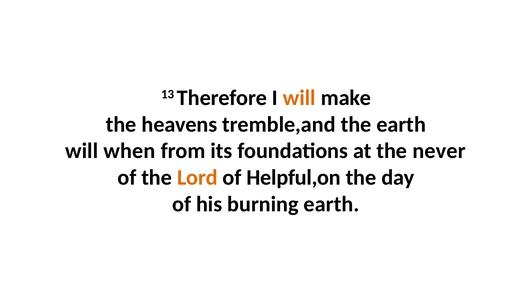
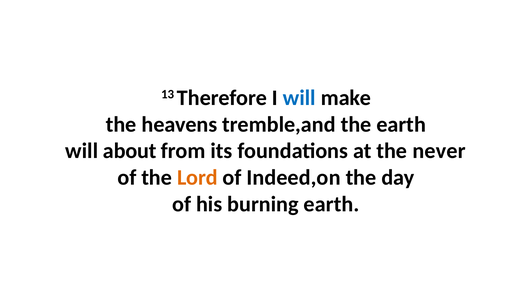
will at (299, 98) colour: orange -> blue
when: when -> about
Helpful,on: Helpful,on -> Indeed,on
